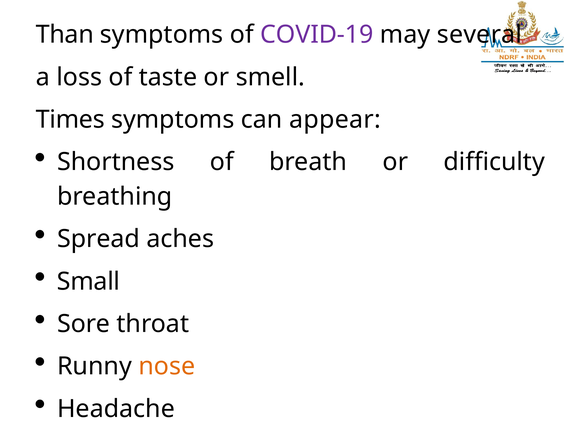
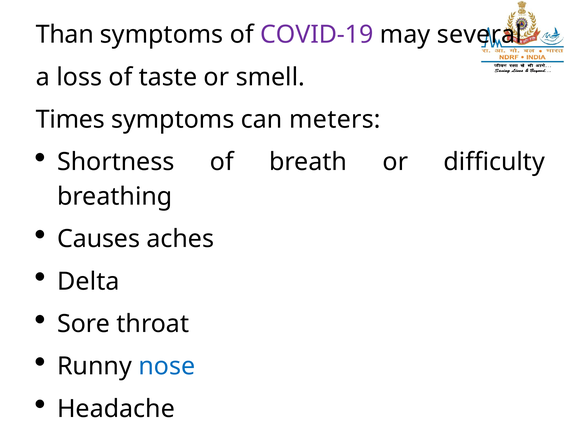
appear: appear -> meters
Spread: Spread -> Causes
Small: Small -> Delta
nose colour: orange -> blue
